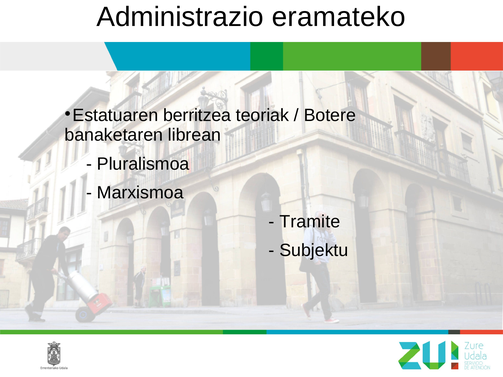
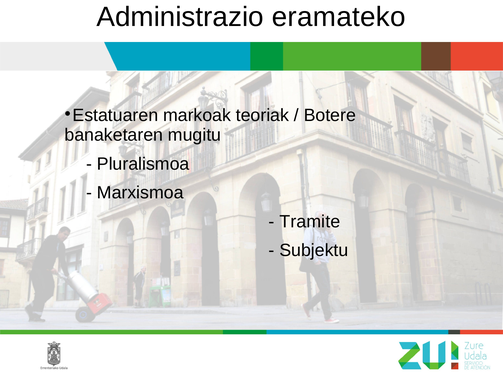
berritzea: berritzea -> markoak
librean: librean -> mugitu
